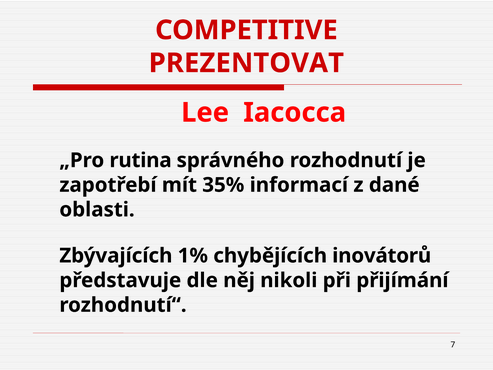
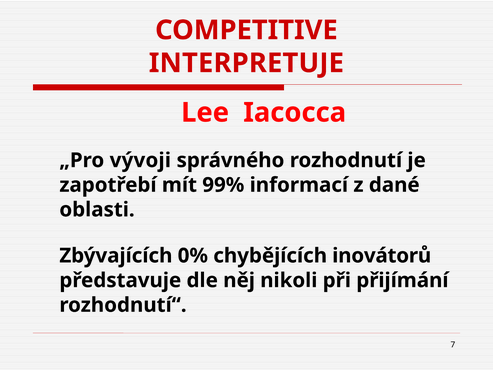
PREZENTOVAT: PREZENTOVAT -> INTERPRETUJE
rutina: rutina -> vývoji
35%: 35% -> 99%
1%: 1% -> 0%
